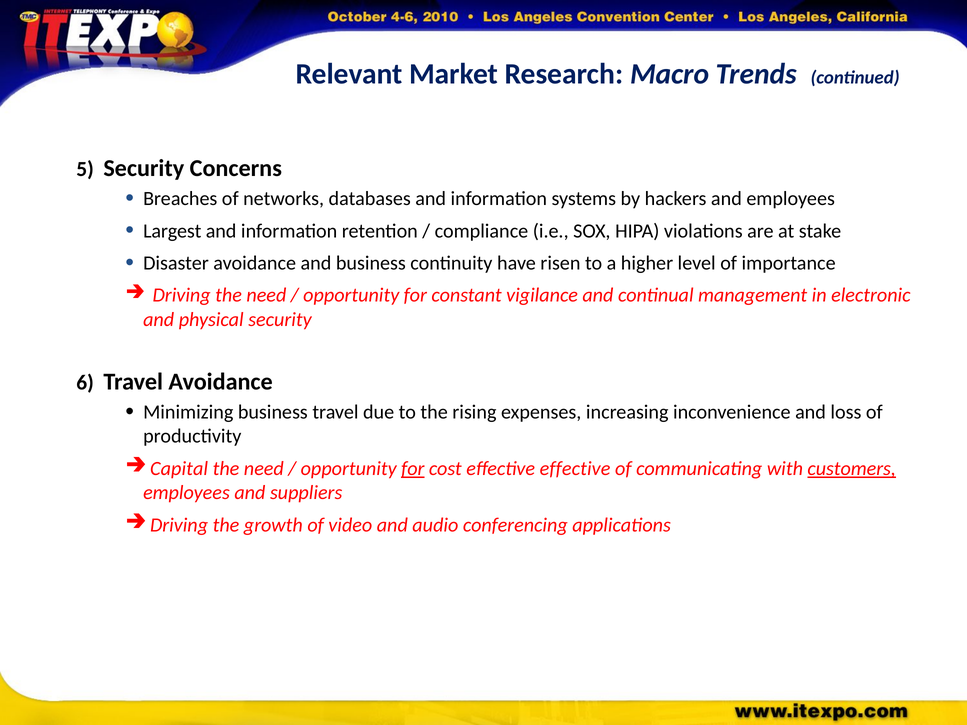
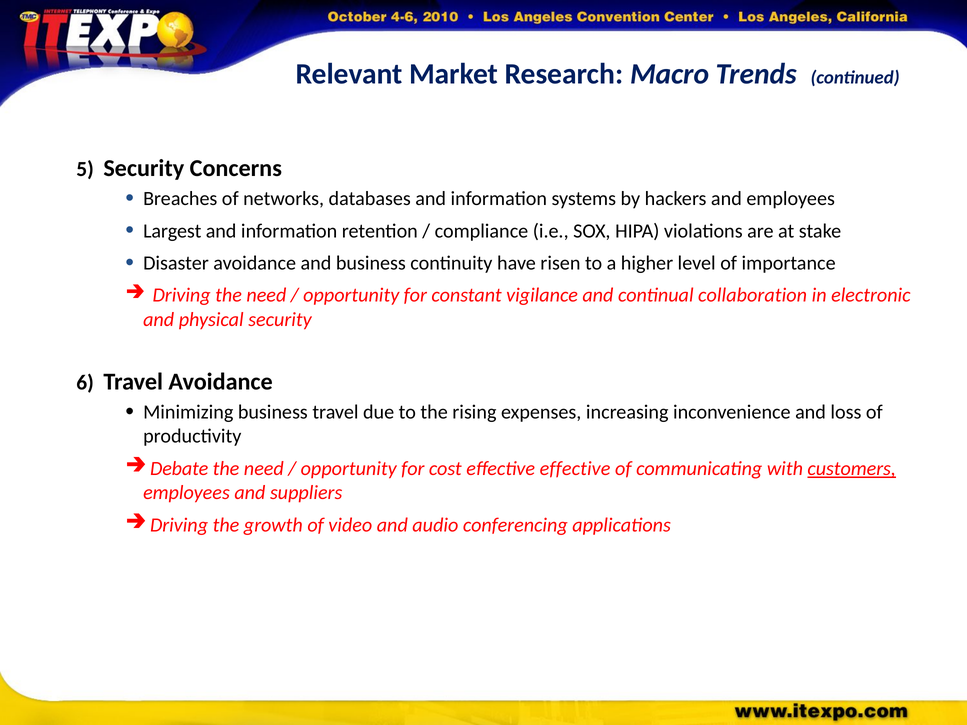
management: management -> collaboration
Capital: Capital -> Debate
for at (413, 469) underline: present -> none
